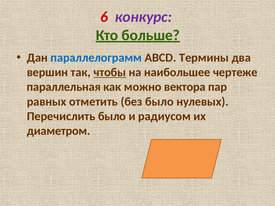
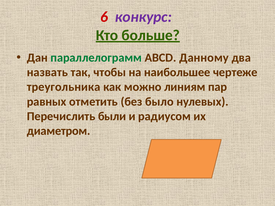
параллелограмм colour: blue -> green
Термины: Термины -> Данному
вершин: вершин -> назвать
чтобы underline: present -> none
параллельная: параллельная -> треугольника
вектора: вектора -> линиям
Перечислить было: было -> были
